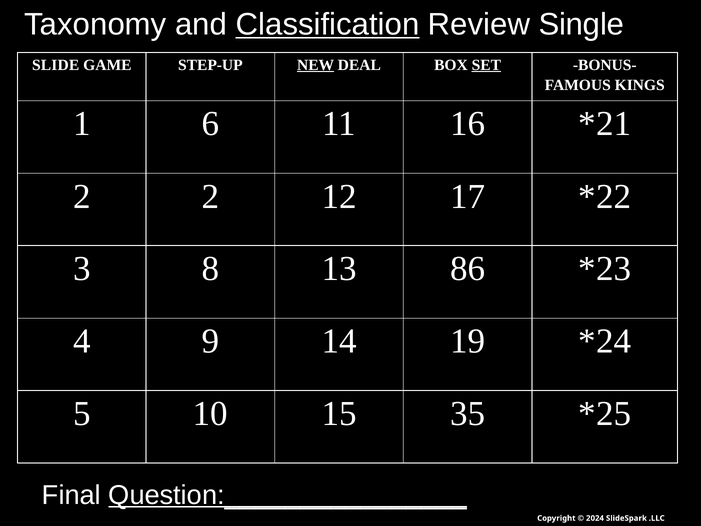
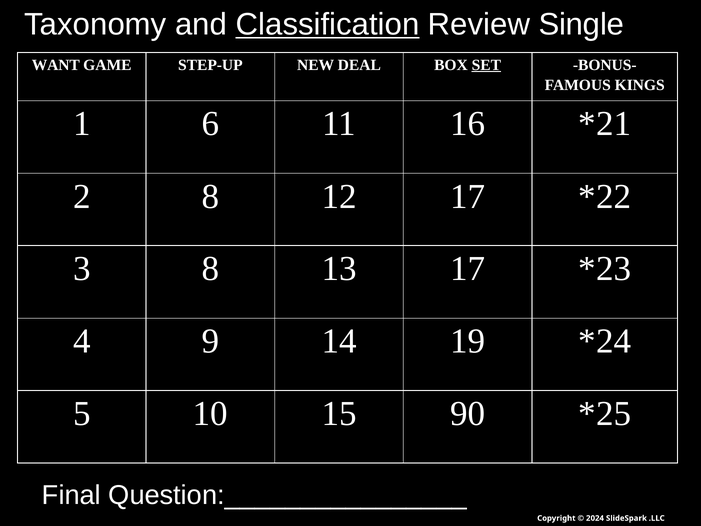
SLIDE: SLIDE -> WANT
NEW underline: present -> none
2 2: 2 -> 8
13 86: 86 -> 17
35: 35 -> 90
Question:________________ underline: present -> none
